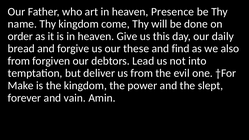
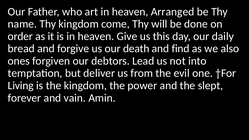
Presence: Presence -> Arranged
these: these -> death
from at (19, 61): from -> ones
Make: Make -> Living
